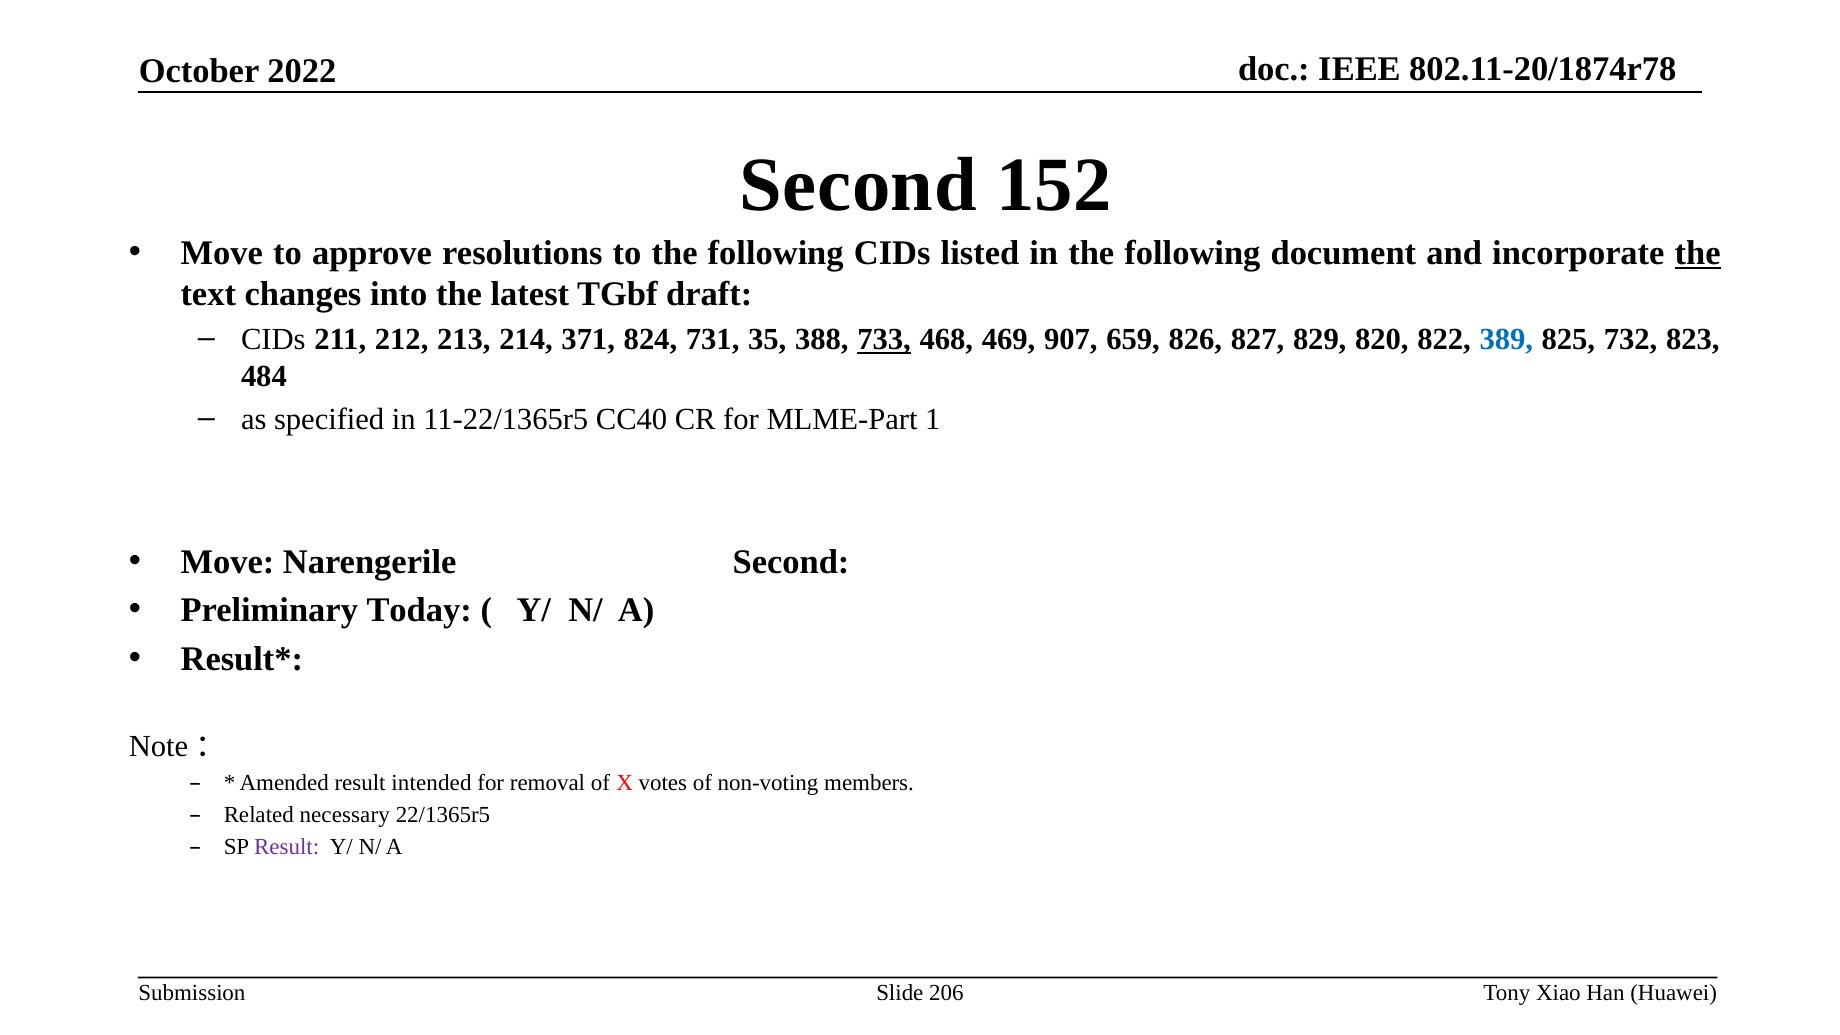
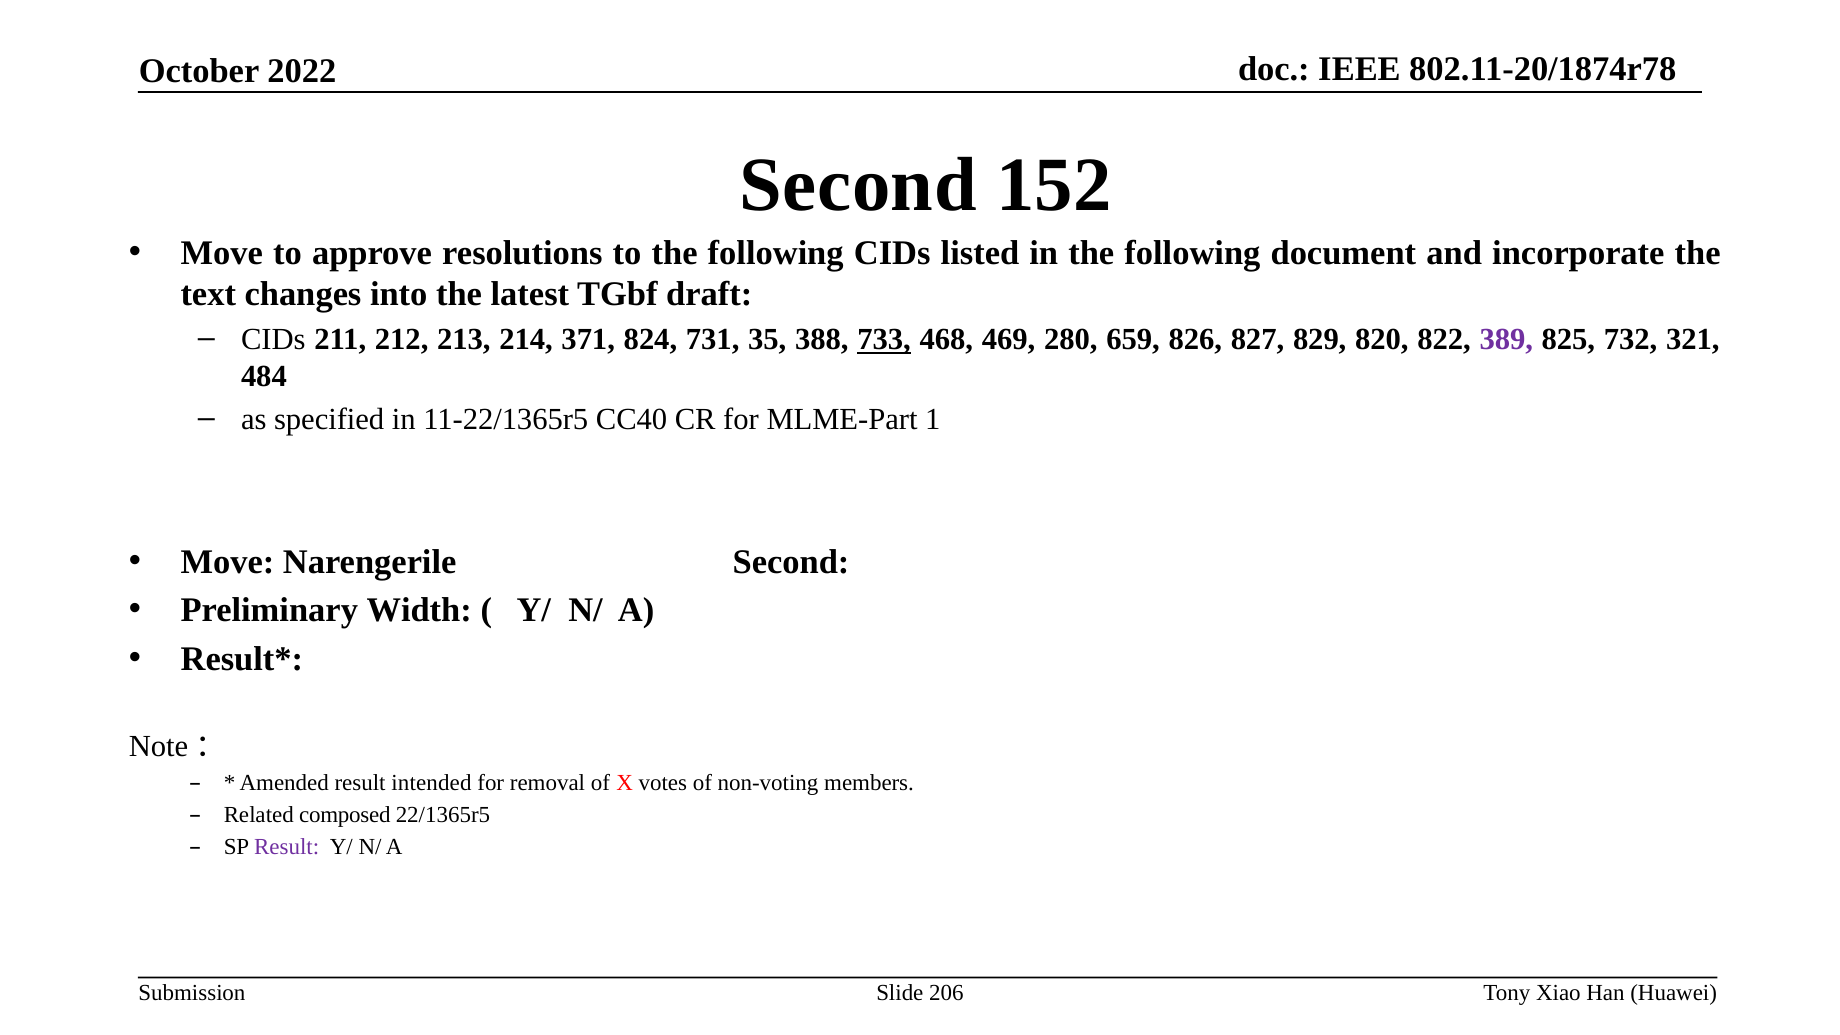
the at (1698, 253) underline: present -> none
907: 907 -> 280
389 colour: blue -> purple
823: 823 -> 321
Today: Today -> Width
necessary: necessary -> composed
